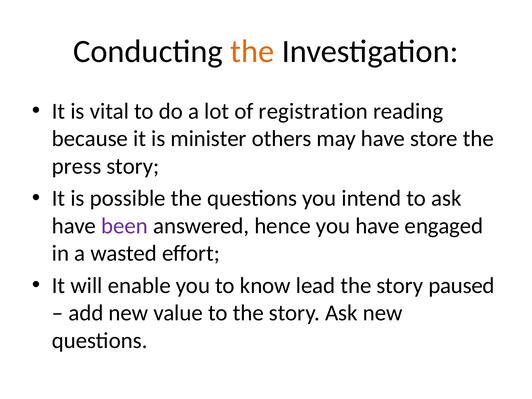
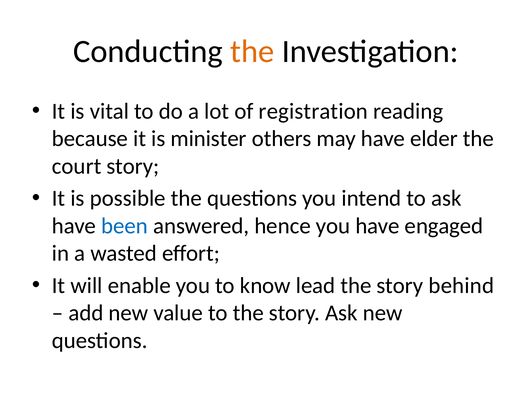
store: store -> elder
press: press -> court
been colour: purple -> blue
paused: paused -> behind
